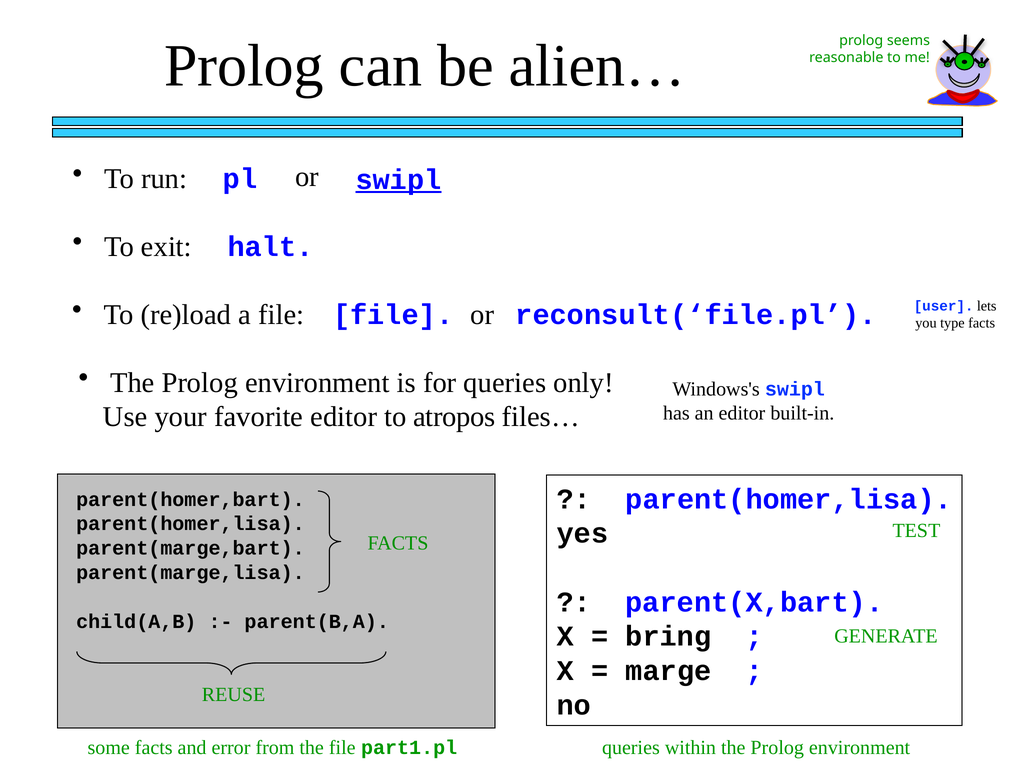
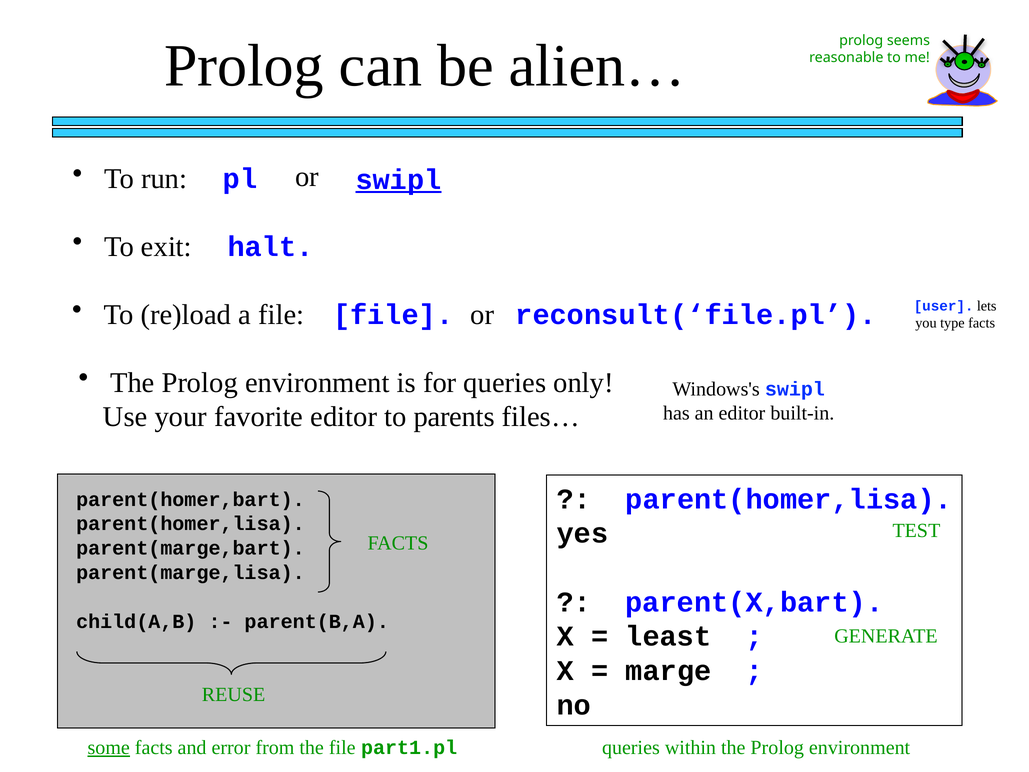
atropos: atropos -> parents
bring: bring -> least
some underline: none -> present
